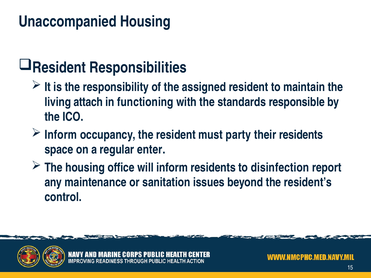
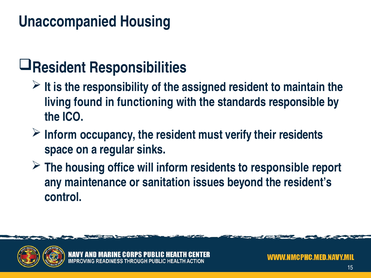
attach: attach -> found
party: party -> verify
enter: enter -> sinks
to disinfection: disinfection -> responsible
